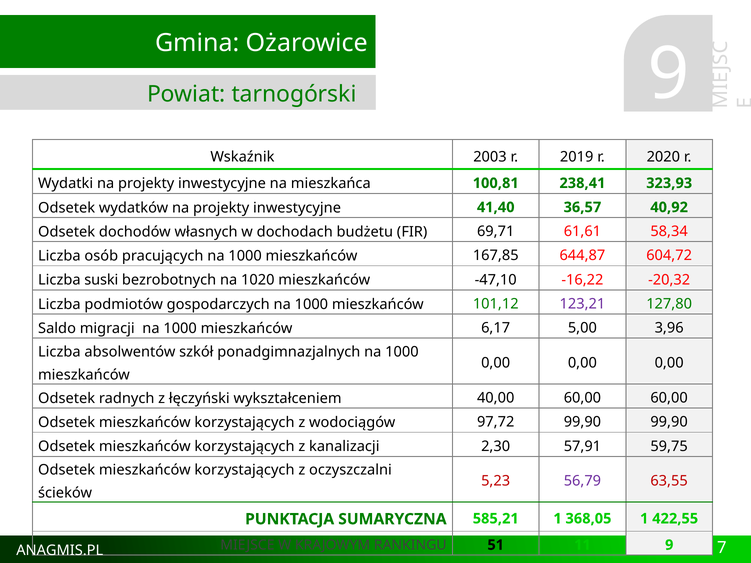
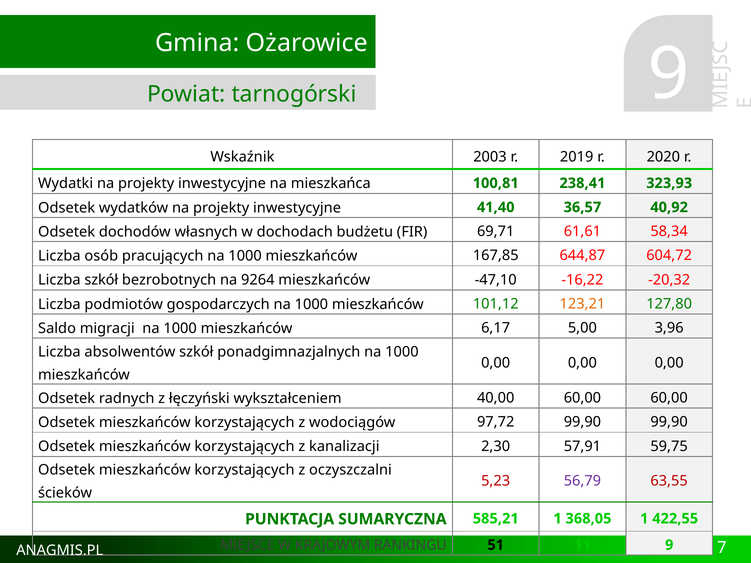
Liczba suski: suski -> szkół
1020: 1020 -> 9264
123,21 colour: purple -> orange
